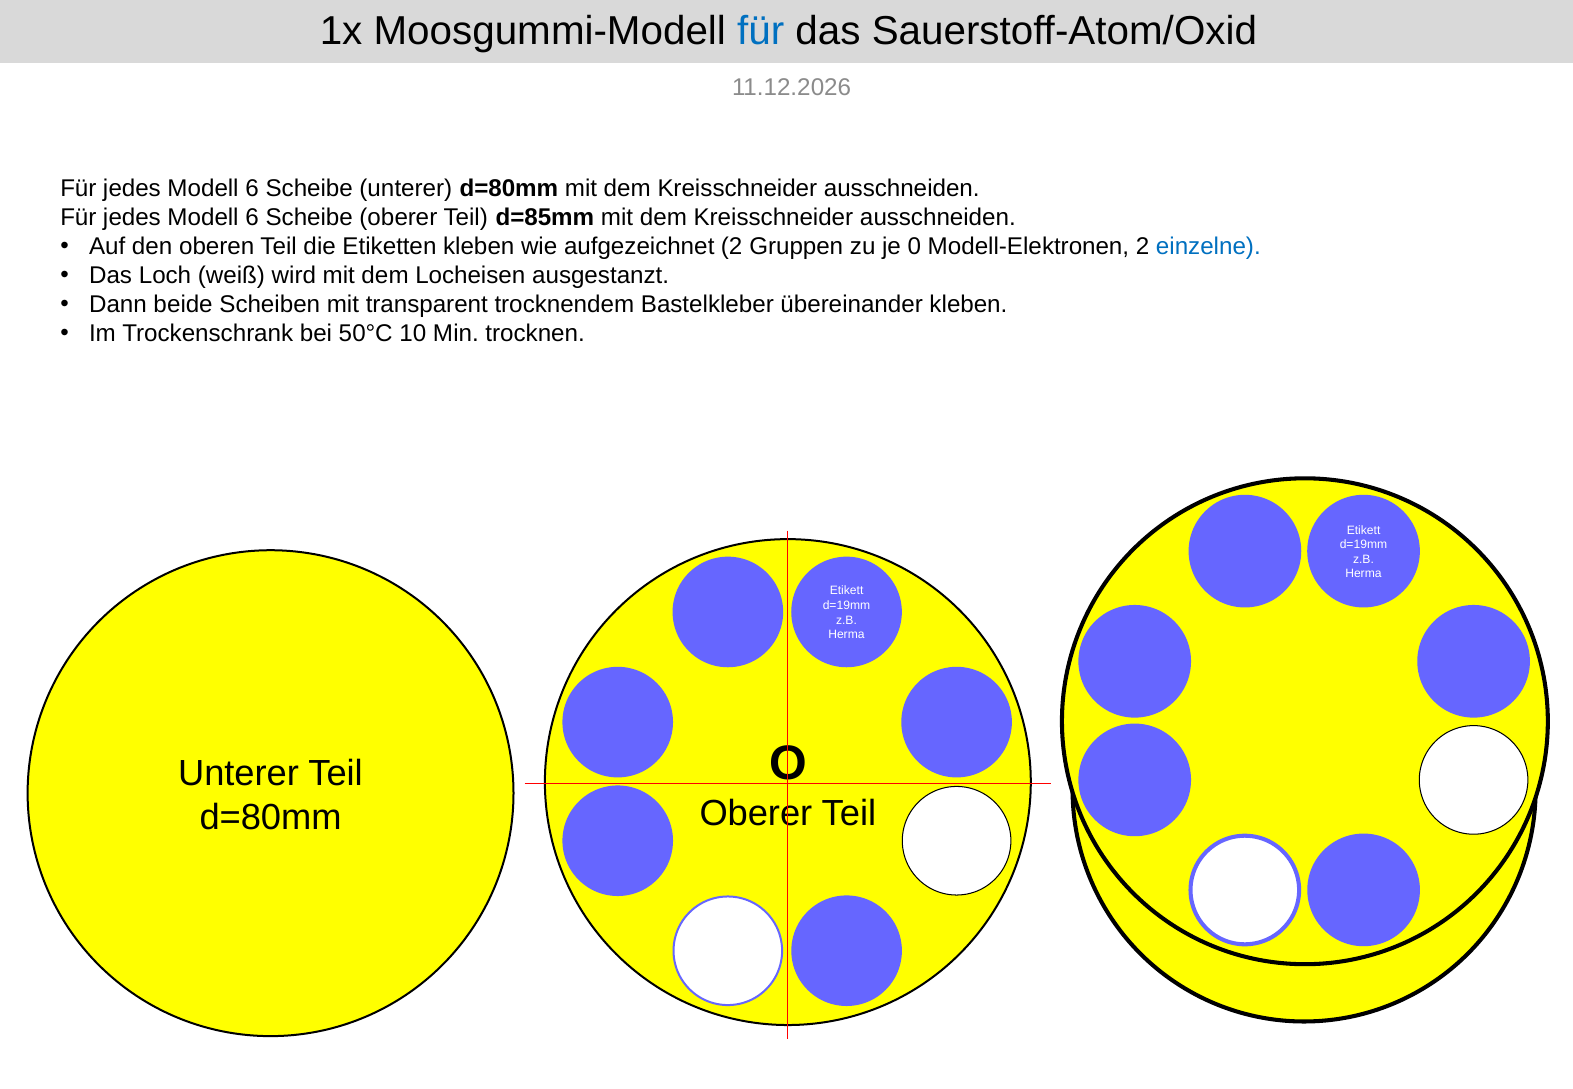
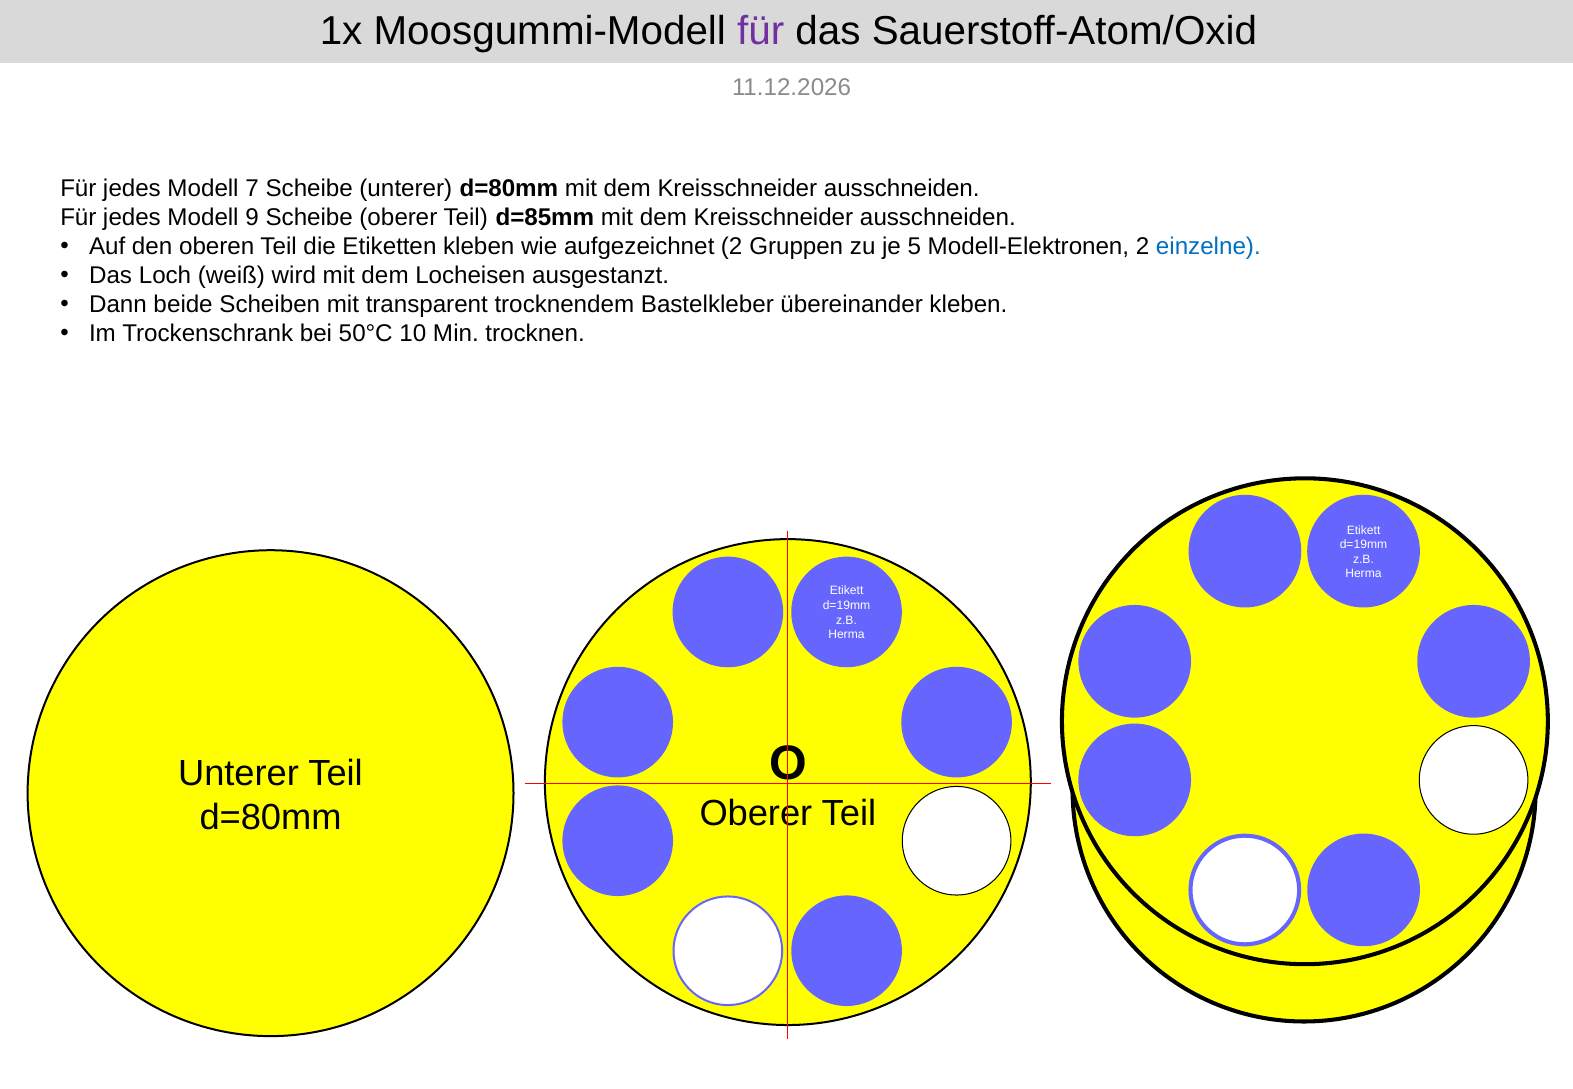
für at (761, 31) colour: blue -> purple
6 at (252, 188): 6 -> 7
6 at (252, 217): 6 -> 9
0: 0 -> 5
